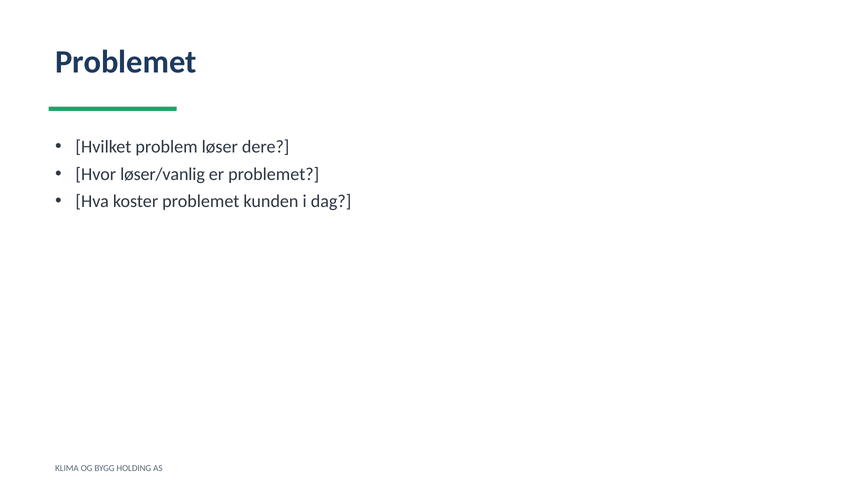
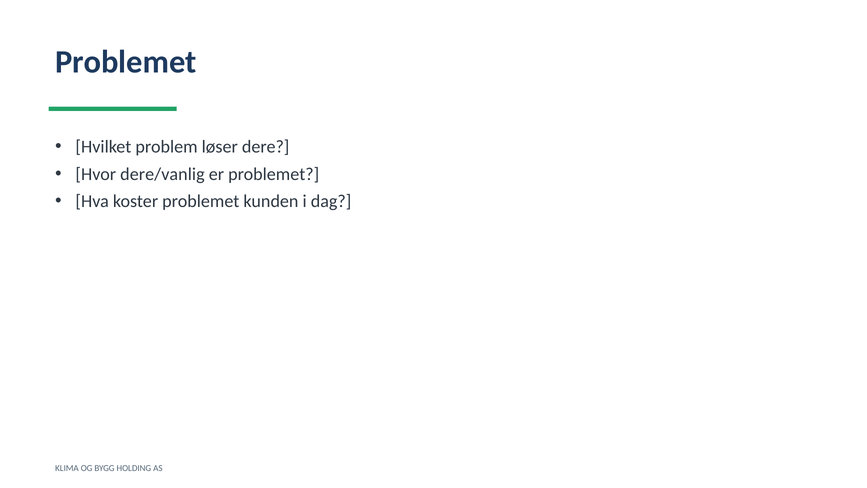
løser/vanlig: løser/vanlig -> dere/vanlig
